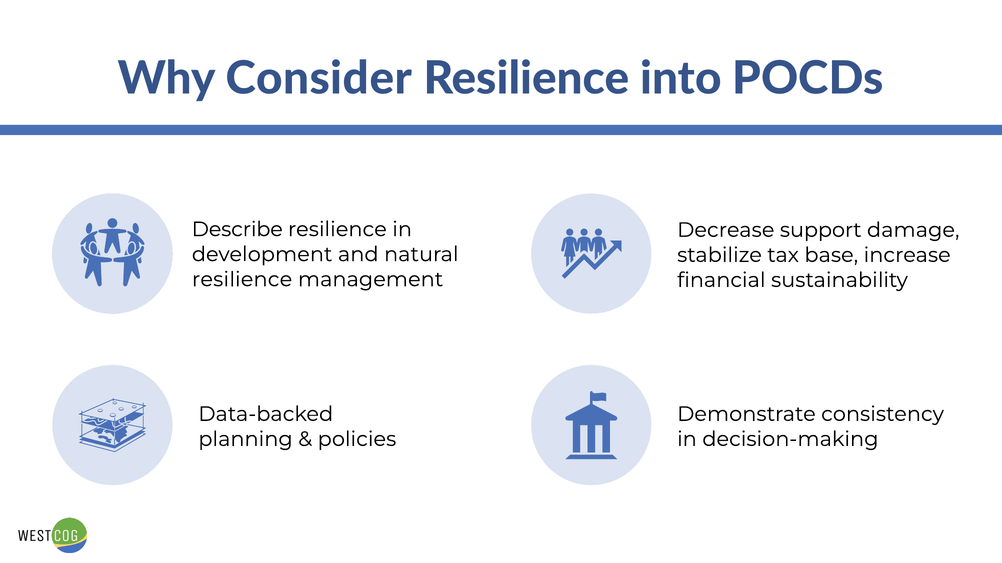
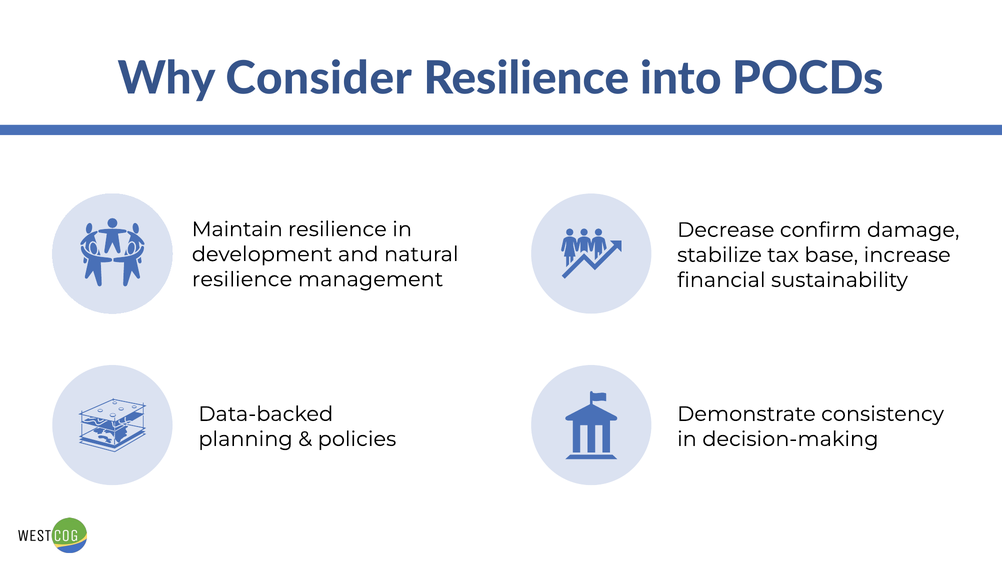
Describe: Describe -> Maintain
support: support -> confirm
